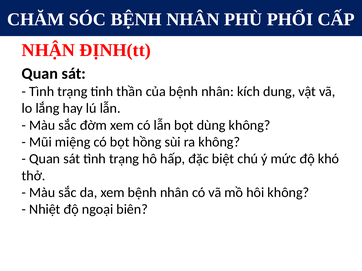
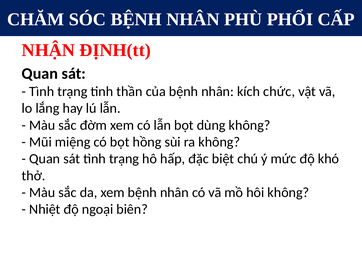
dung: dung -> chức
